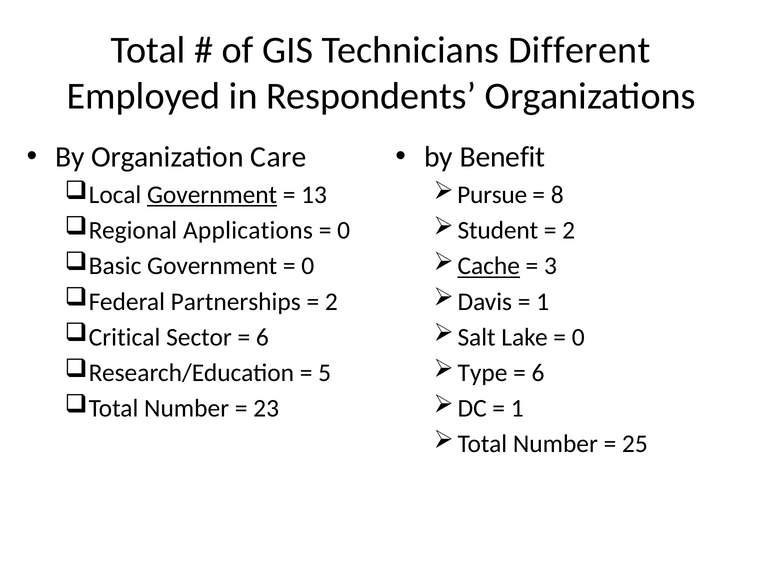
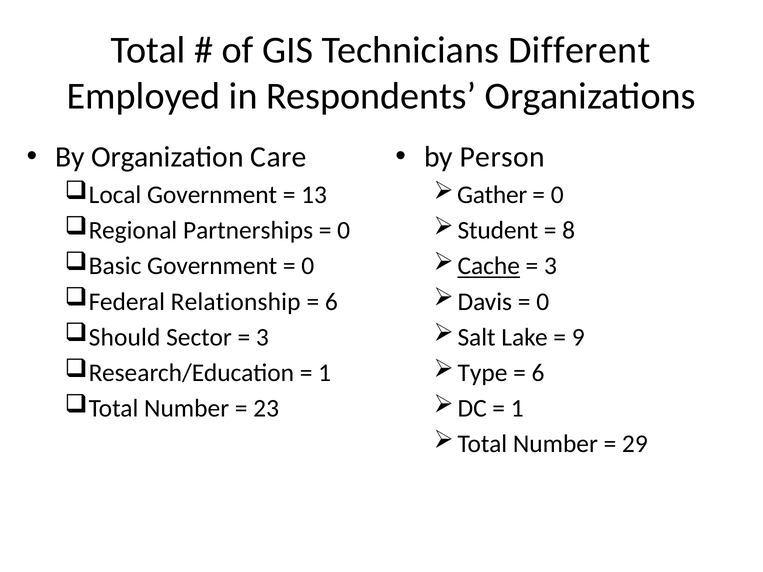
Benefit: Benefit -> Person
Government at (212, 195) underline: present -> none
Pursue: Pursue -> Gather
8 at (557, 195): 8 -> 0
Applications: Applications -> Partnerships
2 at (569, 231): 2 -> 8
Partnerships: Partnerships -> Relationship
2 at (331, 302): 2 -> 6
1 at (543, 302): 1 -> 0
Critical: Critical -> Should
6 at (262, 337): 6 -> 3
0 at (578, 337): 0 -> 9
5 at (325, 373): 5 -> 1
25: 25 -> 29
